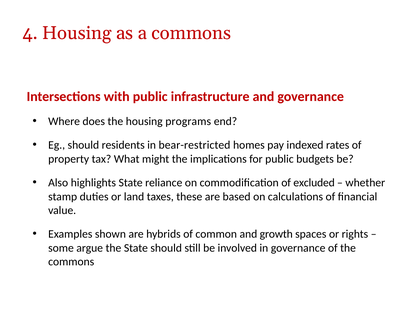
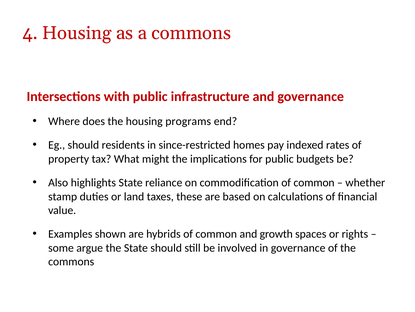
bear-restricted: bear-restricted -> since-restricted
commodification of excluded: excluded -> common
